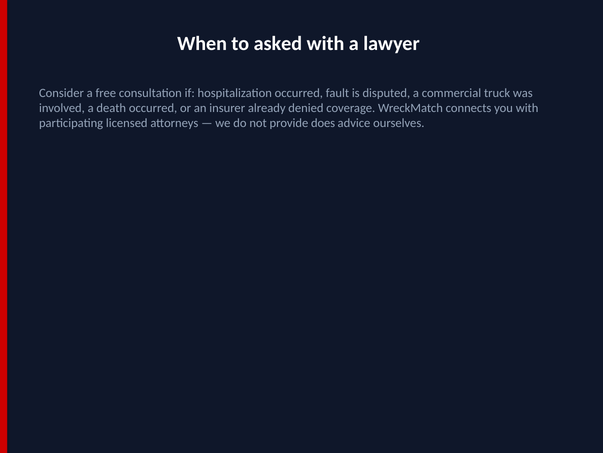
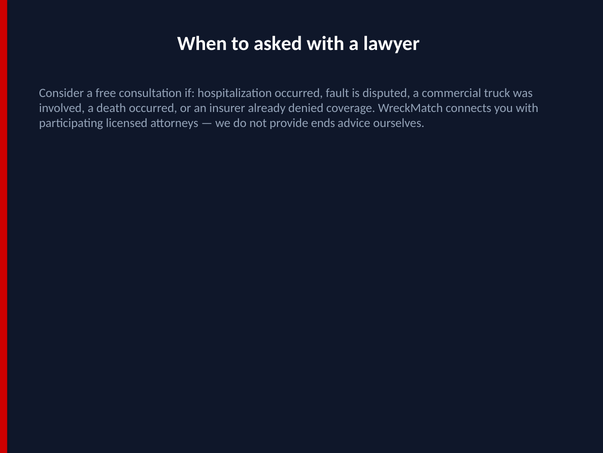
does: does -> ends
